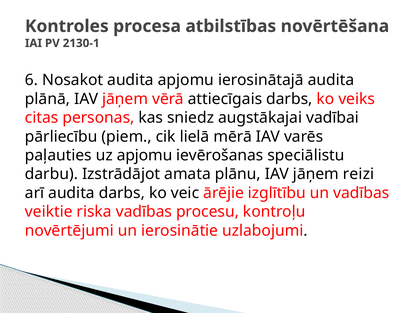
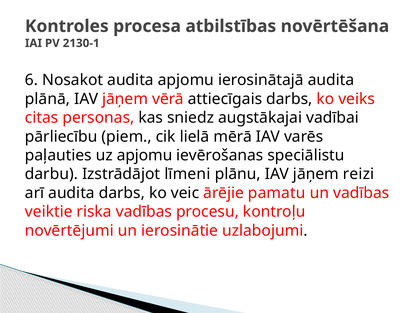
amata: amata -> līmeni
izglītību: izglītību -> pamatu
